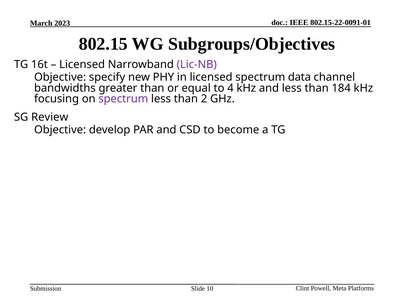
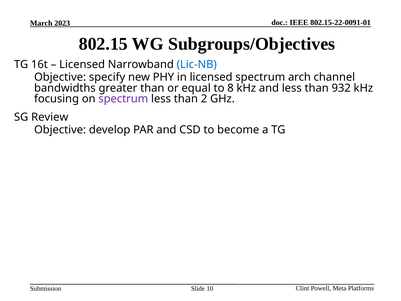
Lic-NB colour: purple -> blue
data: data -> arch
4: 4 -> 8
184: 184 -> 932
